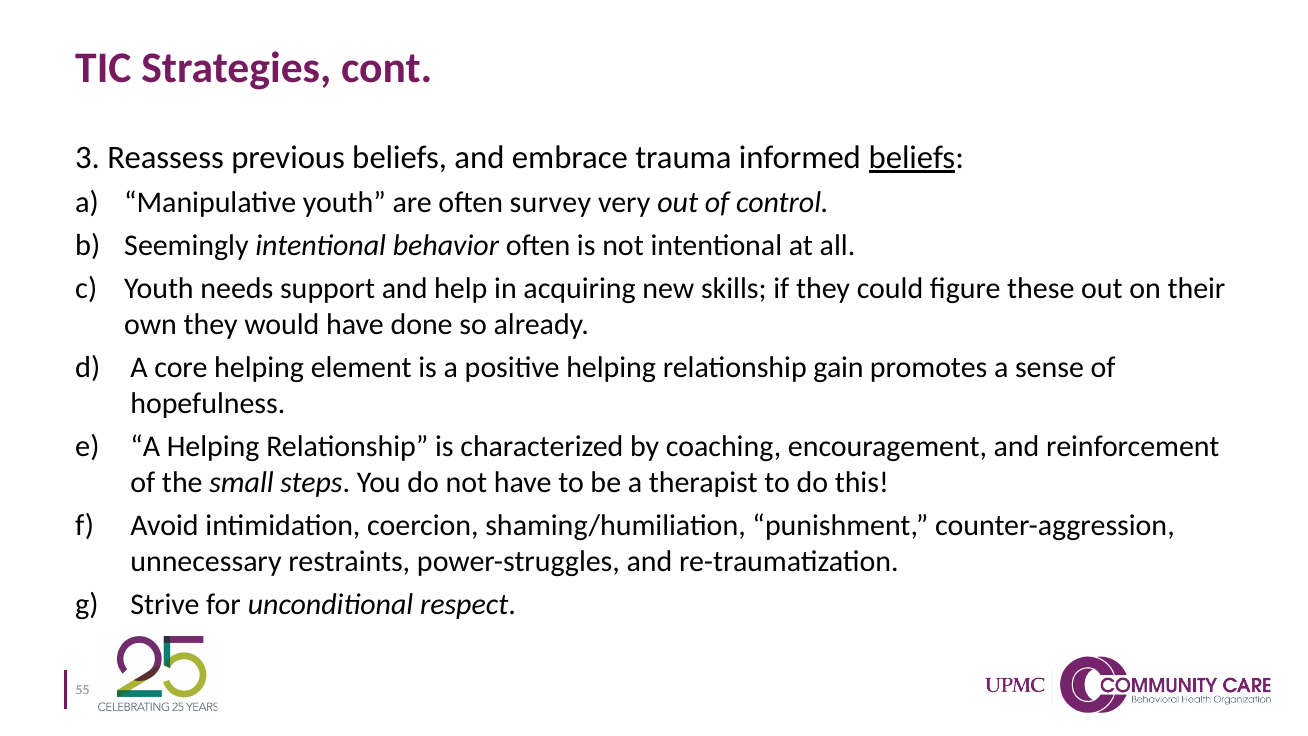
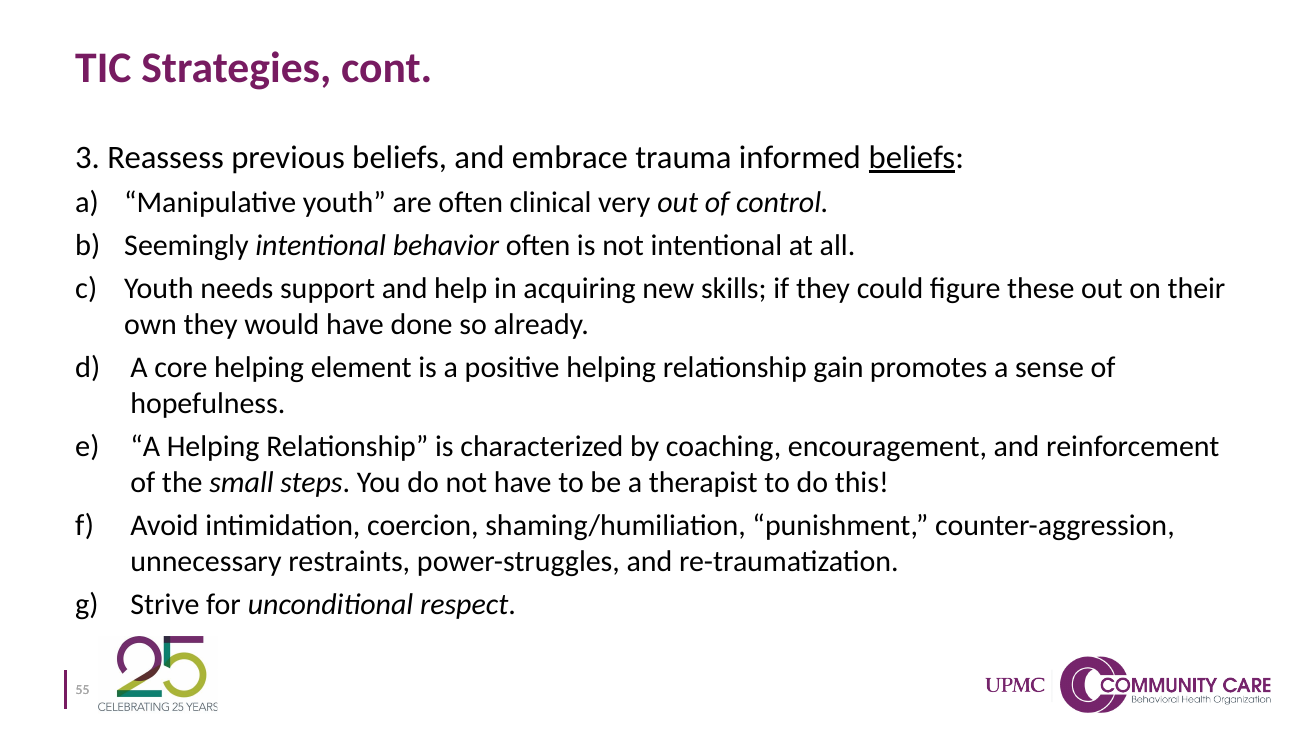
survey: survey -> clinical
